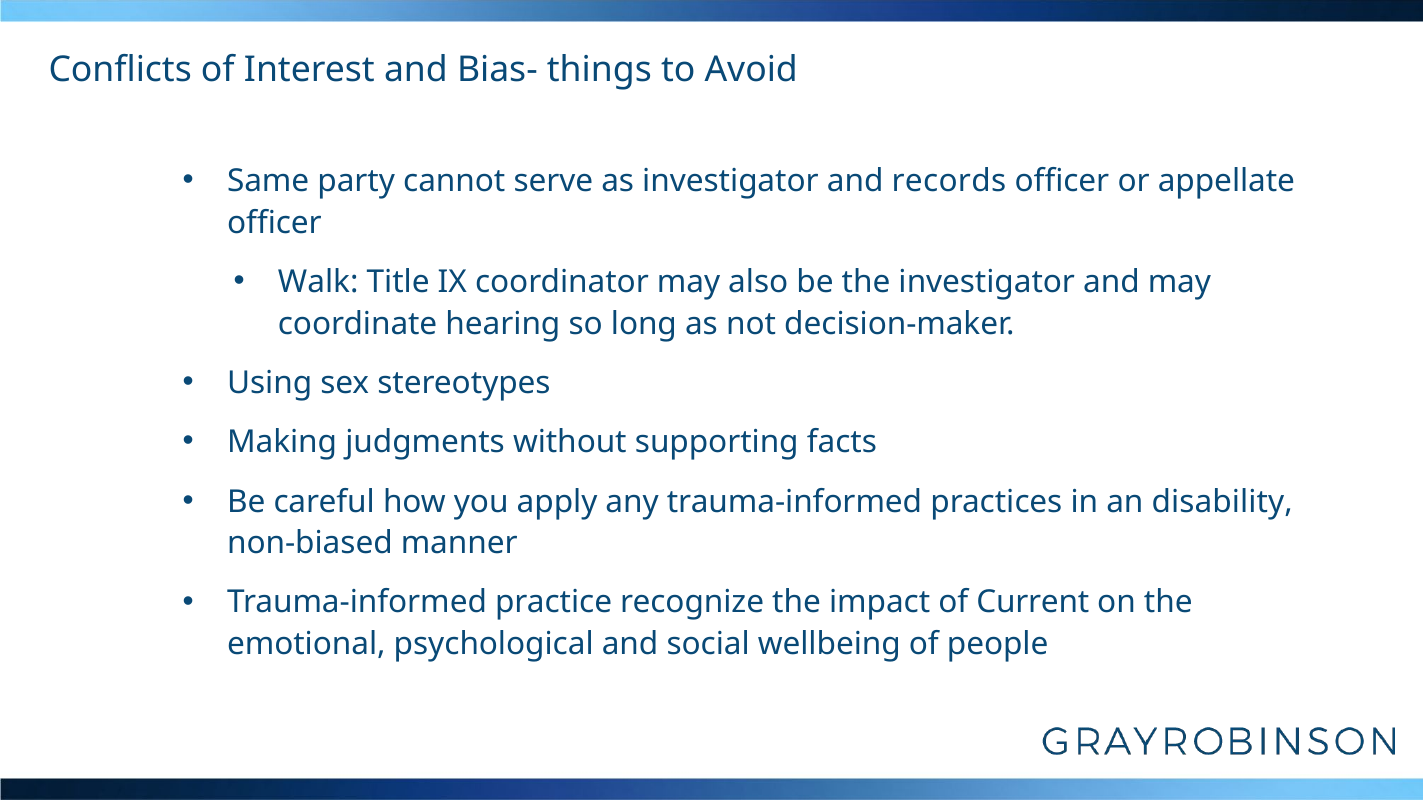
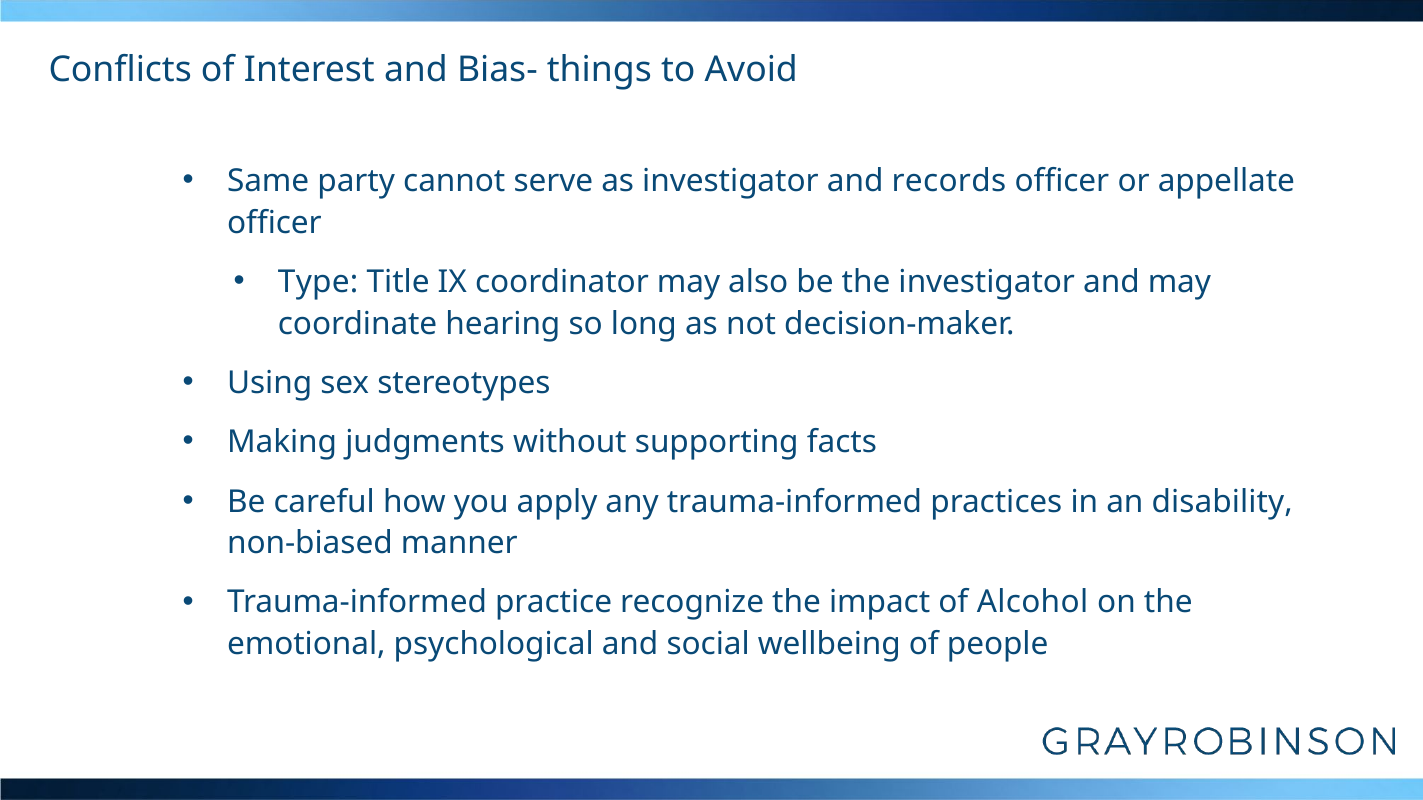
Walk: Walk -> Type
Current: Current -> Alcohol
